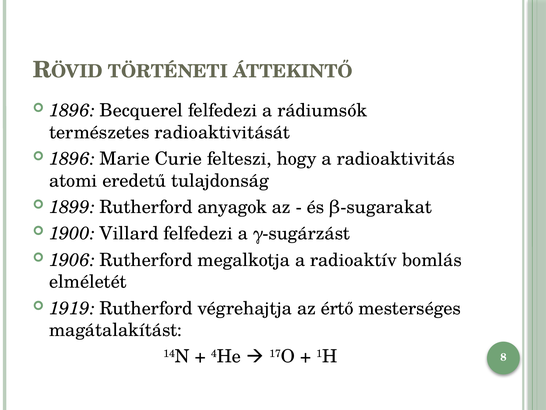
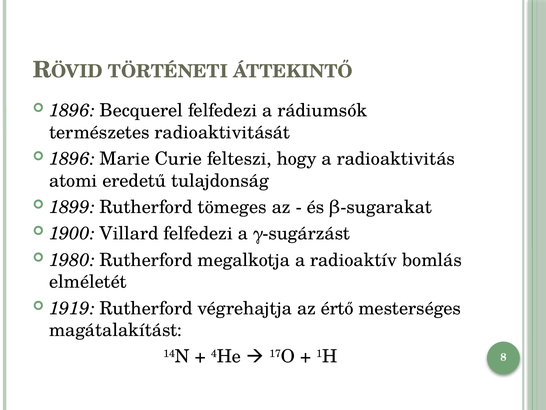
anyagok: anyagok -> tömeges
1906: 1906 -> 1980
